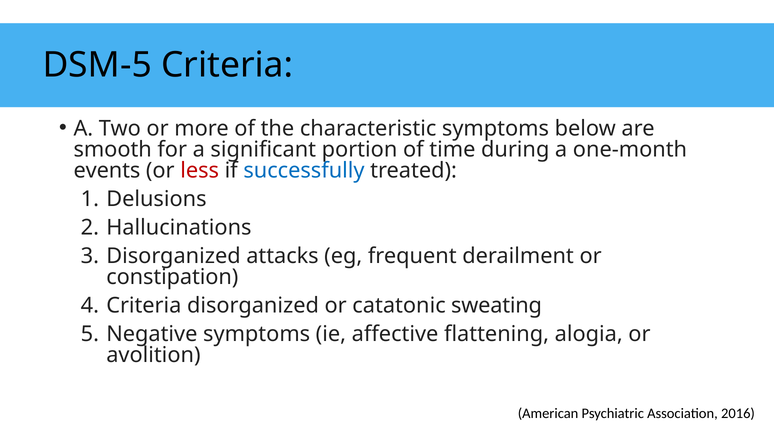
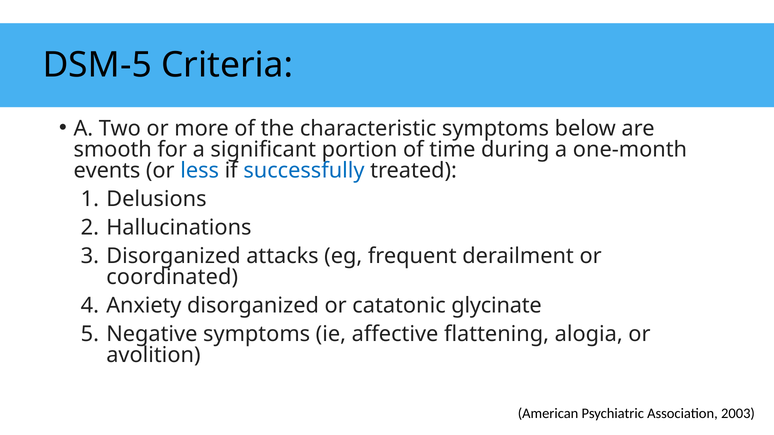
less colour: red -> blue
constipation: constipation -> coordinated
Criteria at (144, 306): Criteria -> Anxiety
sweating: sweating -> glycinate
2016: 2016 -> 2003
